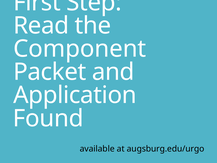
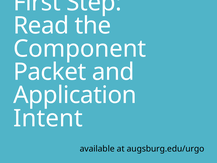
Found: Found -> Intent
